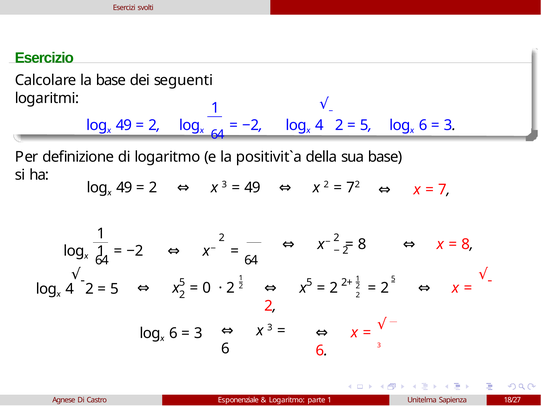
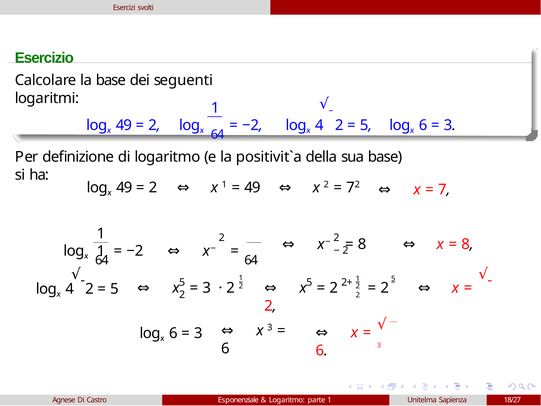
3 at (224, 185): 3 -> 1
0 at (207, 288): 0 -> 3
